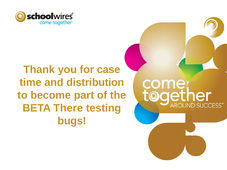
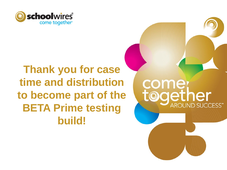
There: There -> Prime
bugs: bugs -> build
